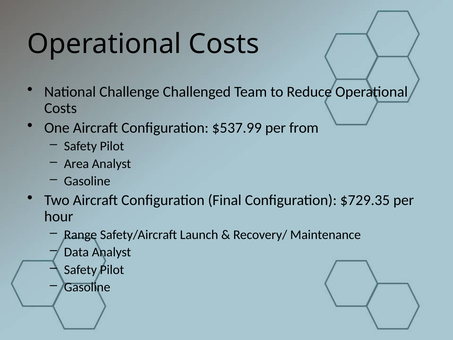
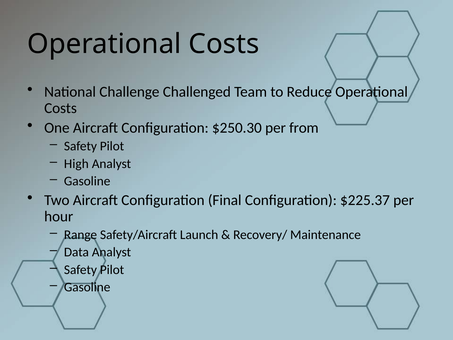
$537.99: $537.99 -> $250.30
Area: Area -> High
$729.35: $729.35 -> $225.37
